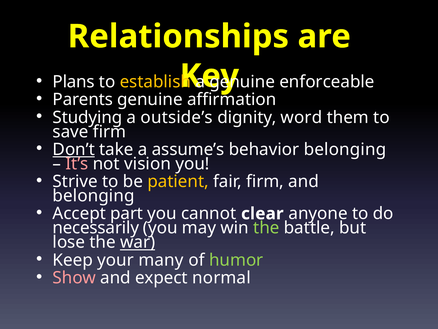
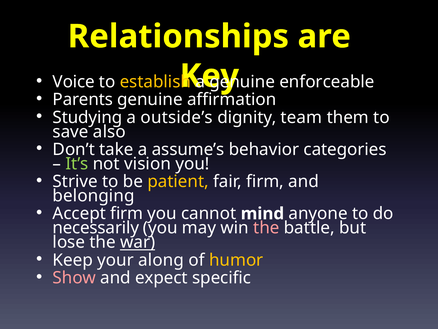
Plans: Plans -> Voice
word: word -> team
save firm: firm -> also
Don’t underline: present -> none
behavior belonging: belonging -> categories
It’s colour: pink -> light green
Accept part: part -> firm
clear: clear -> mind
the at (266, 228) colour: light green -> pink
many: many -> along
humor colour: light green -> yellow
normal: normal -> specific
